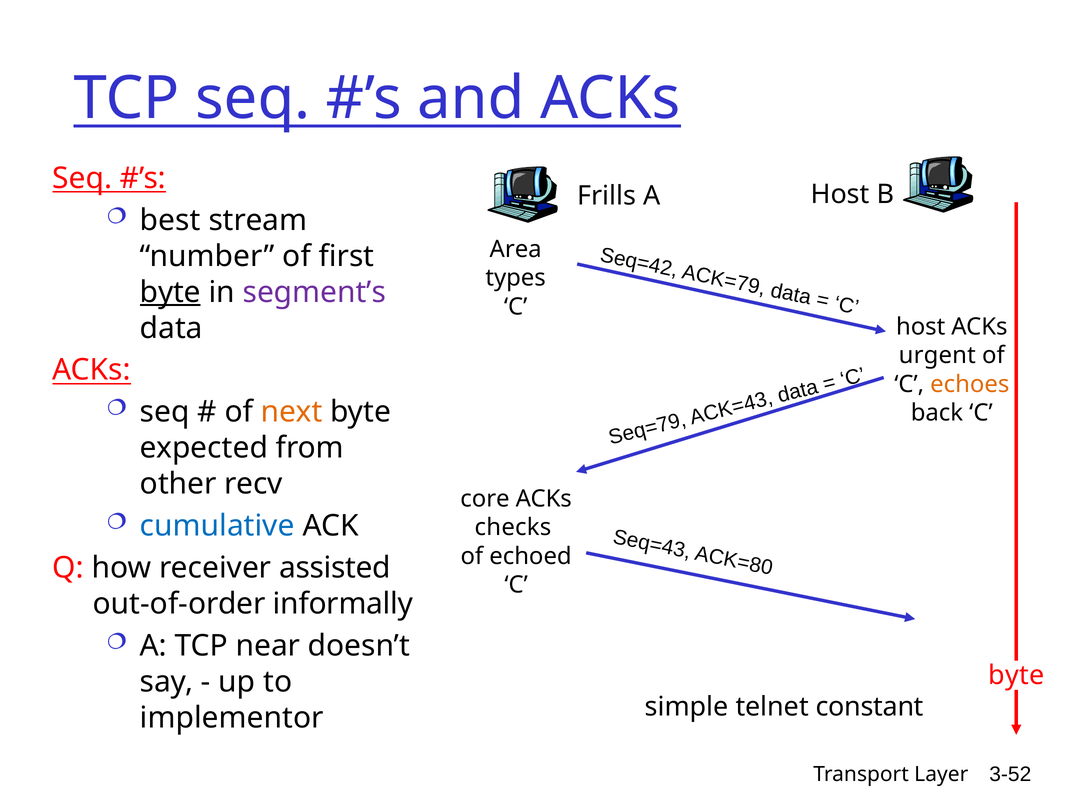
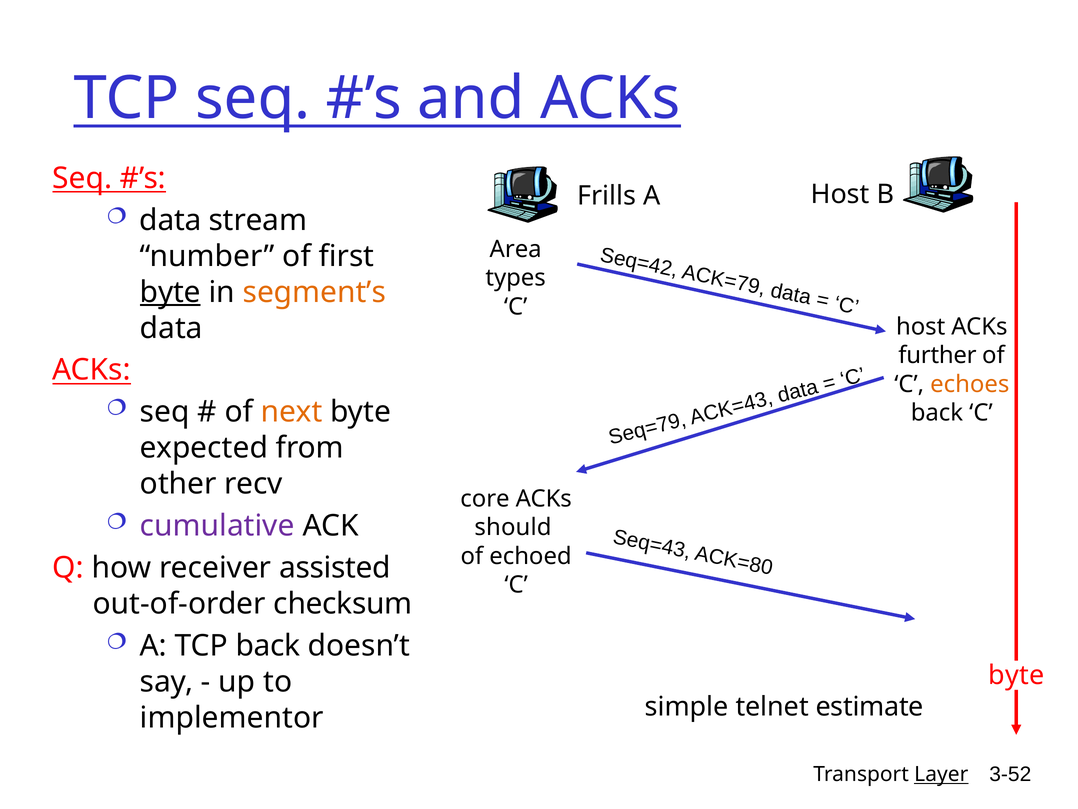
best at (170, 220): best -> data
segment’s colour: purple -> orange
urgent: urgent -> further
cumulative colour: blue -> purple
checks: checks -> should
informally: informally -> checksum
TCP near: near -> back
constant: constant -> estimate
Layer underline: none -> present
